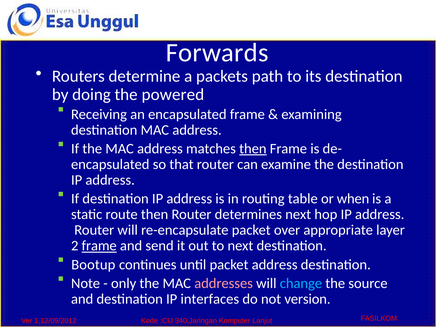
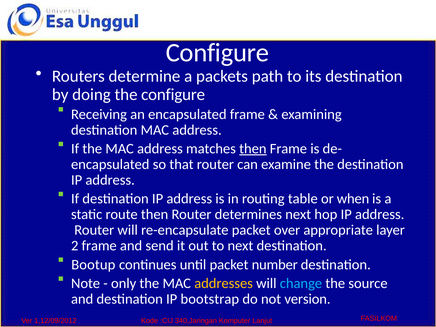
Forwards at (217, 53): Forwards -> Configure
the powered: powered -> configure
frame at (99, 246) underline: present -> none
packet address: address -> number
addresses colour: pink -> yellow
interfaces: interfaces -> bootstrap
